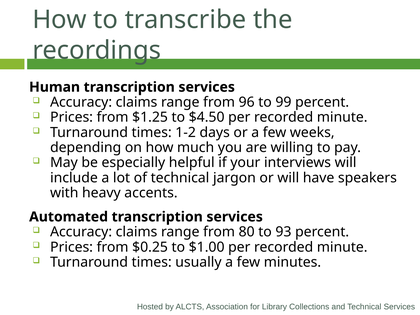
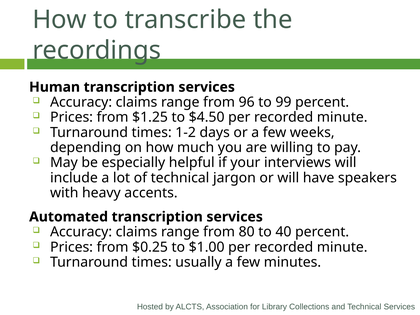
93: 93 -> 40
